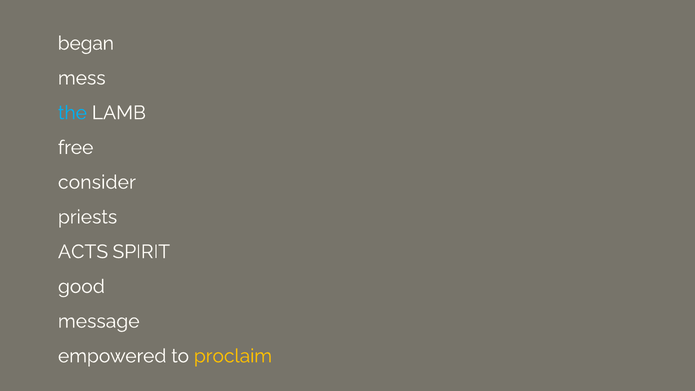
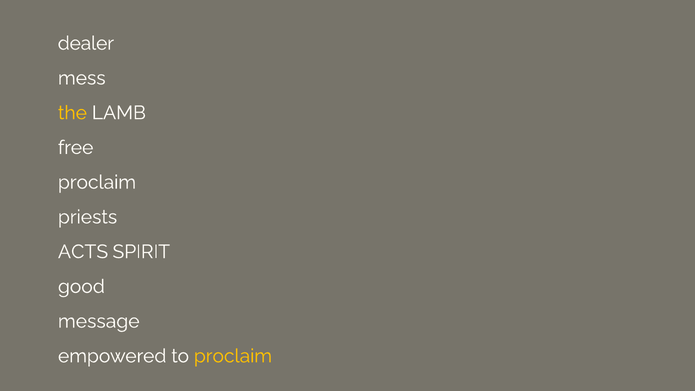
began: began -> dealer
the colour: light blue -> yellow
consider at (97, 182): consider -> proclaim
